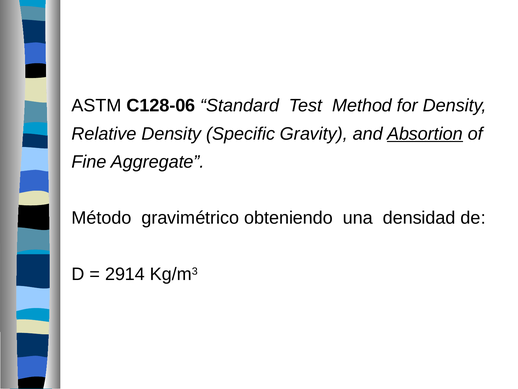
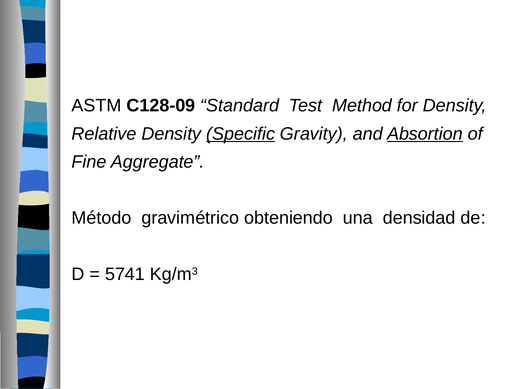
C128-06: C128-06 -> C128-09
Specific underline: none -> present
2914: 2914 -> 5741
